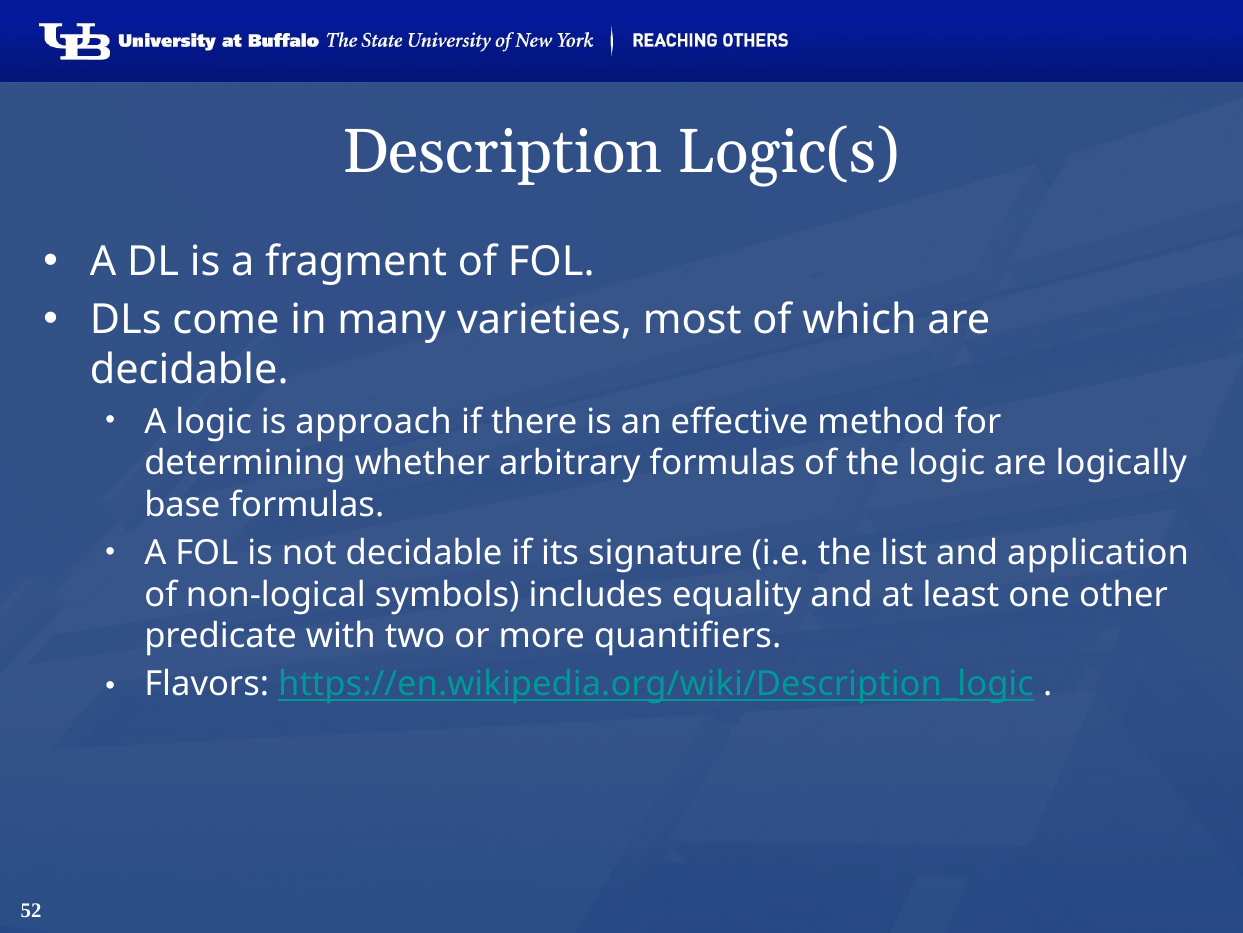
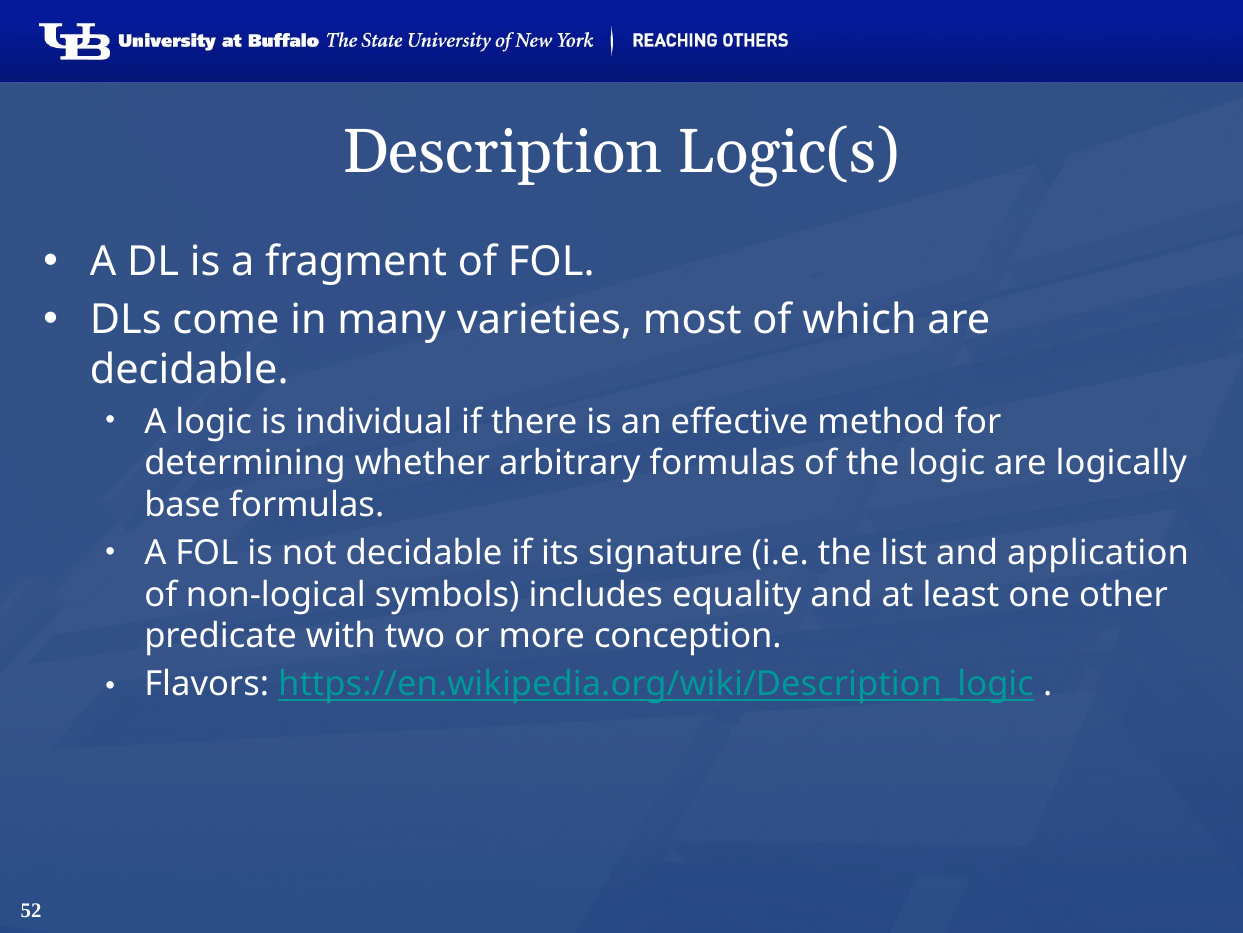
approach: approach -> individual
quantifiers: quantifiers -> conception
